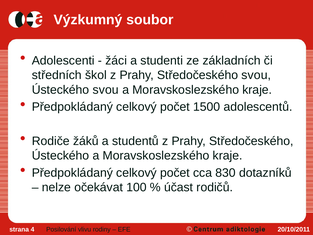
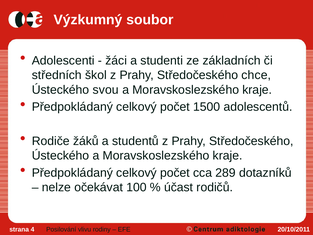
Středočeského svou: svou -> chce
830: 830 -> 289
